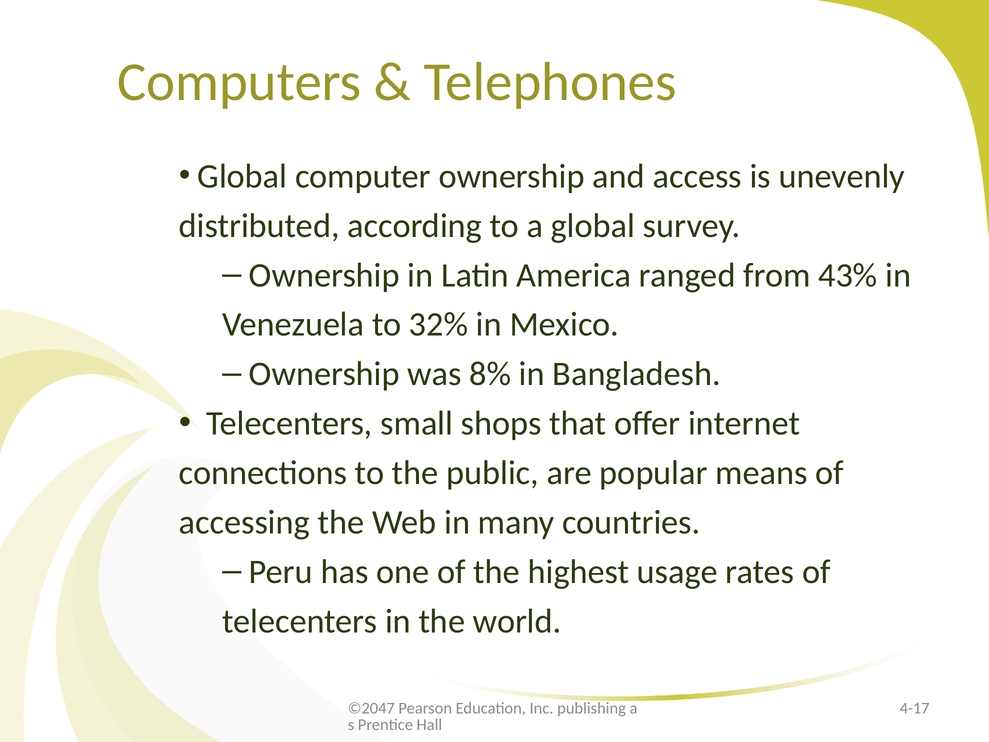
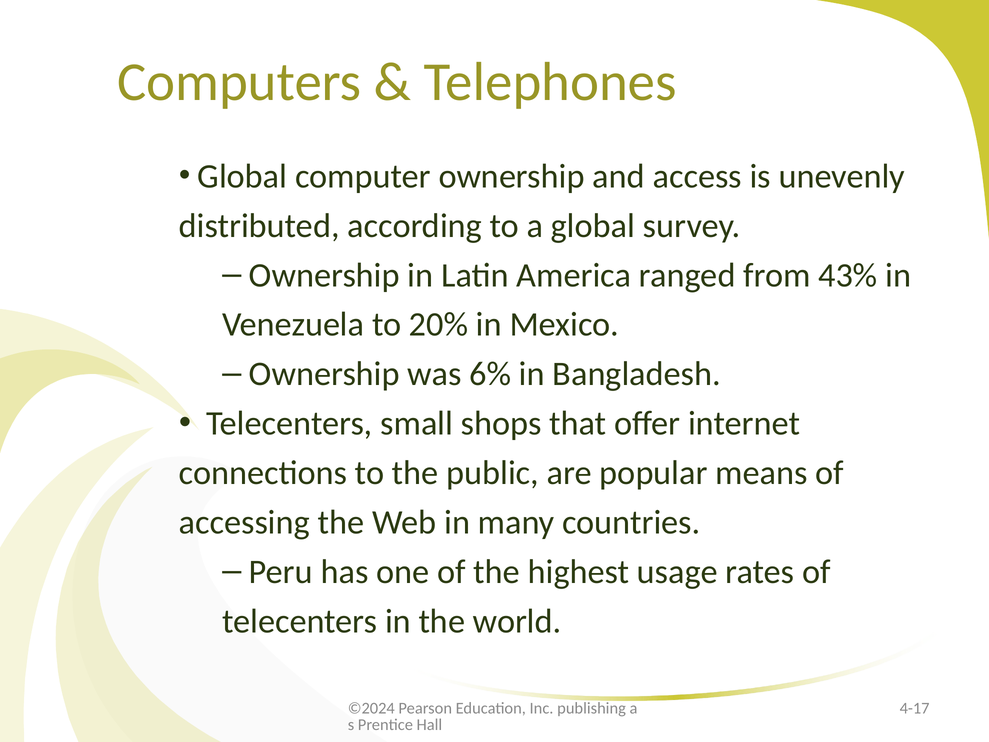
32%: 32% -> 20%
8%: 8% -> 6%
©2047: ©2047 -> ©2024
